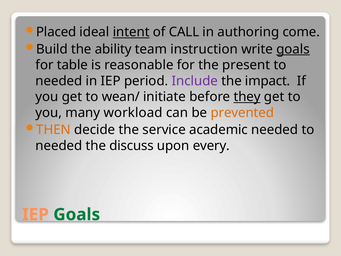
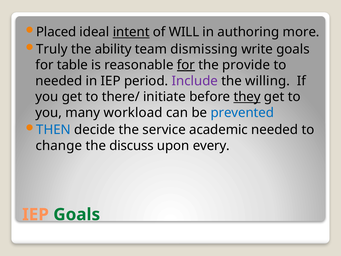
CALL: CALL -> WILL
come: come -> more
Build: Build -> Truly
instruction: instruction -> dismissing
goals at (293, 49) underline: present -> none
for at (186, 65) underline: none -> present
present: present -> provide
impact: impact -> willing
wean/: wean/ -> there/
prevented colour: orange -> blue
THEN colour: orange -> blue
needed at (59, 146): needed -> change
